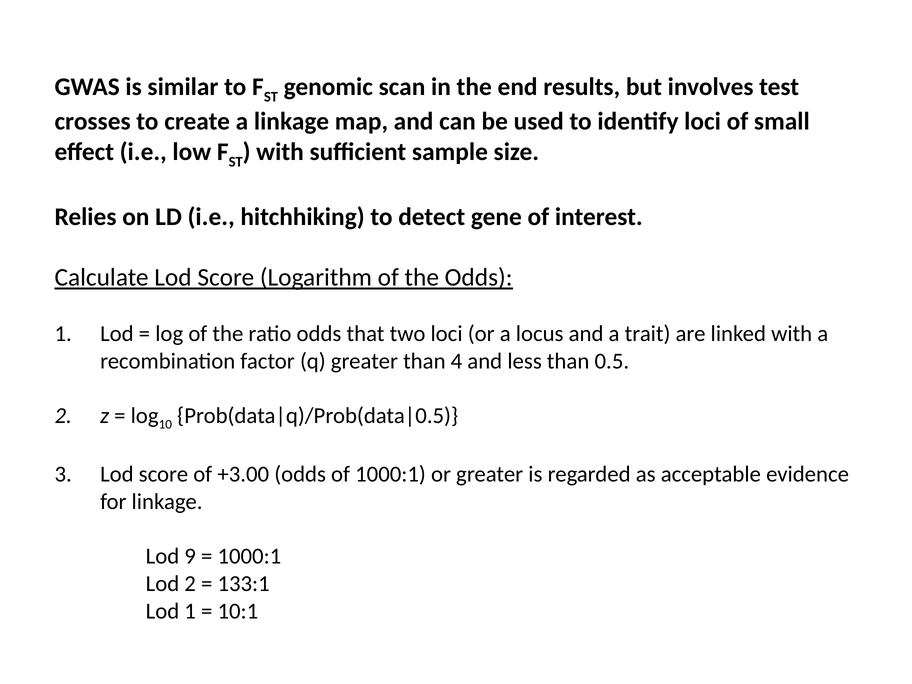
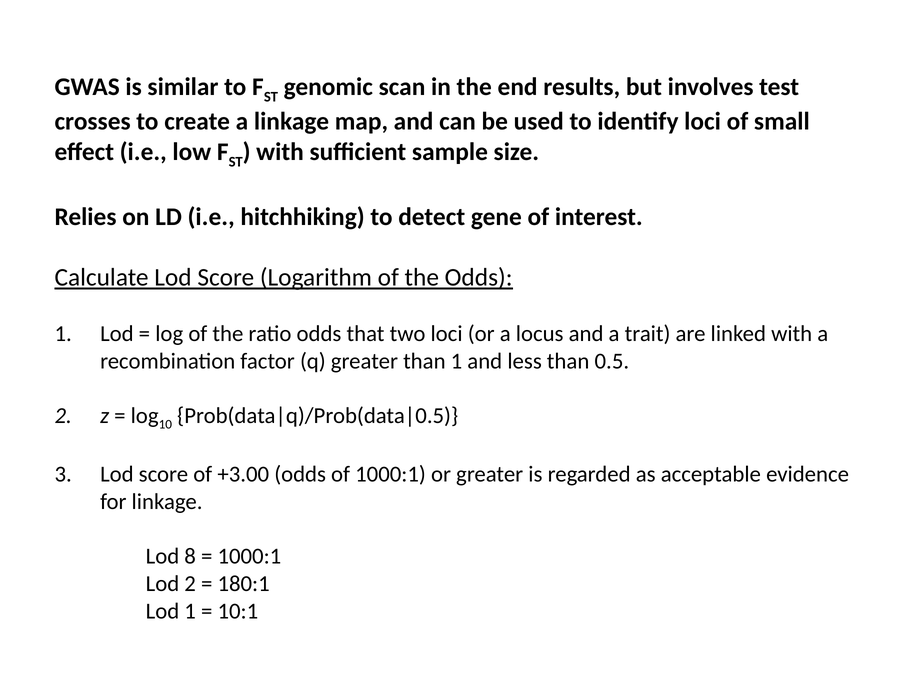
than 4: 4 -> 1
9: 9 -> 8
133:1: 133:1 -> 180:1
